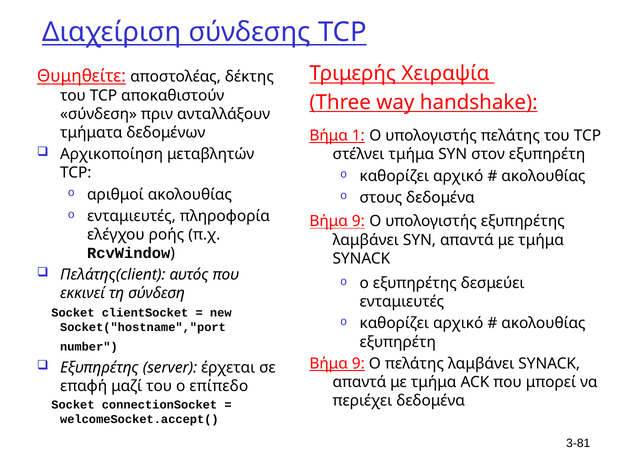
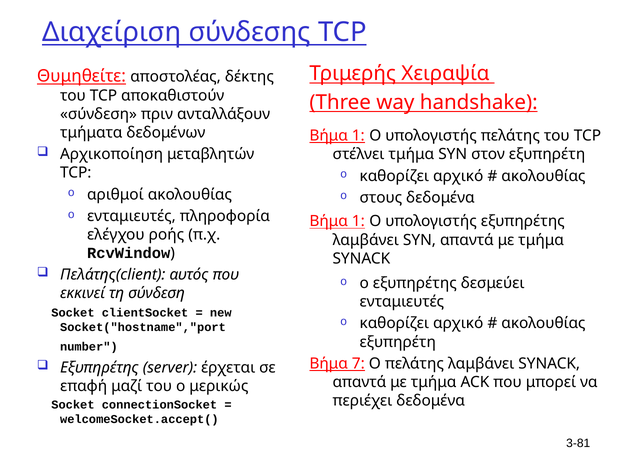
9 at (358, 221): 9 -> 1
9 at (358, 363): 9 -> 7
επίπεδο: επίπεδο -> μερικώς
